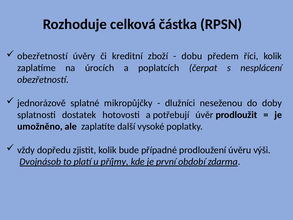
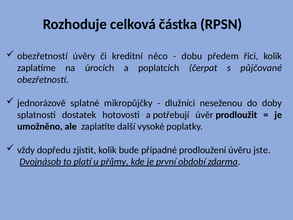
zboží: zboží -> něco
nesplácení: nesplácení -> půjčované
výši: výši -> jste
